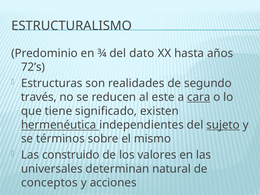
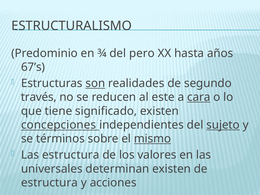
dato: dato -> pero
72’s: 72’s -> 67’s
son underline: none -> present
hermenéutica: hermenéutica -> concepciones
mismo underline: none -> present
Las construido: construido -> estructura
determinan natural: natural -> existen
conceptos at (49, 183): conceptos -> estructura
